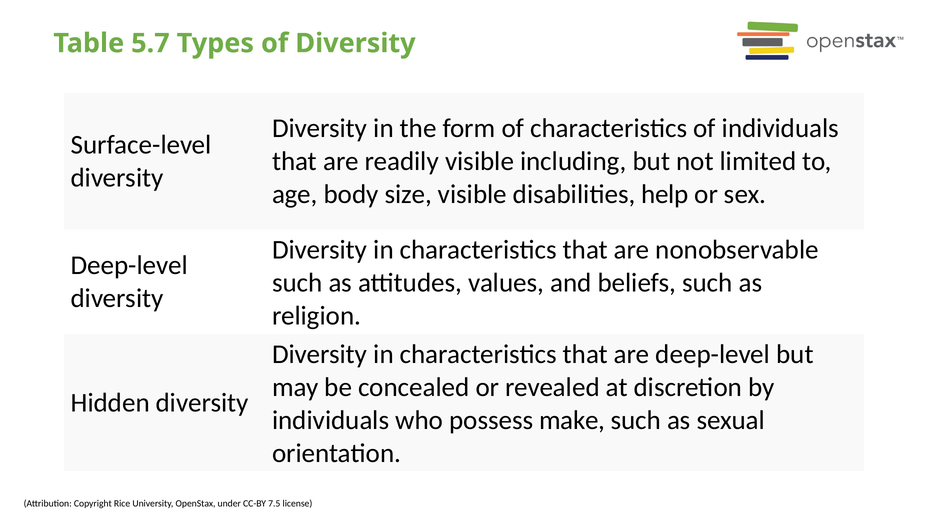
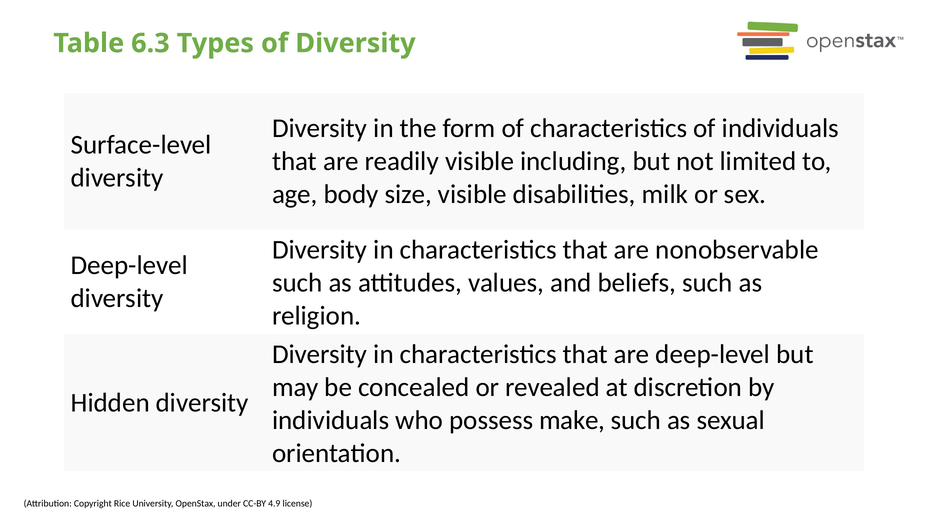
5.7: 5.7 -> 6.3
help: help -> milk
7.5: 7.5 -> 4.9
